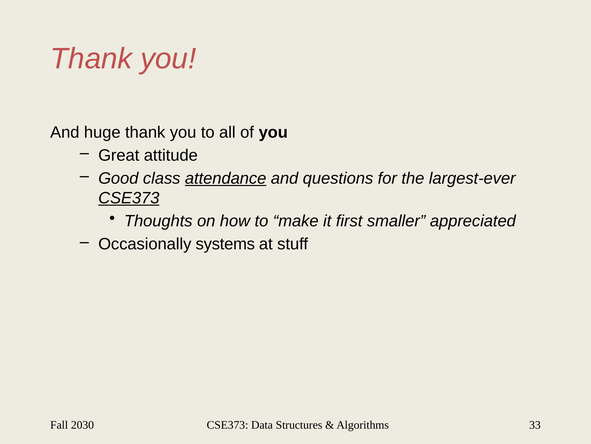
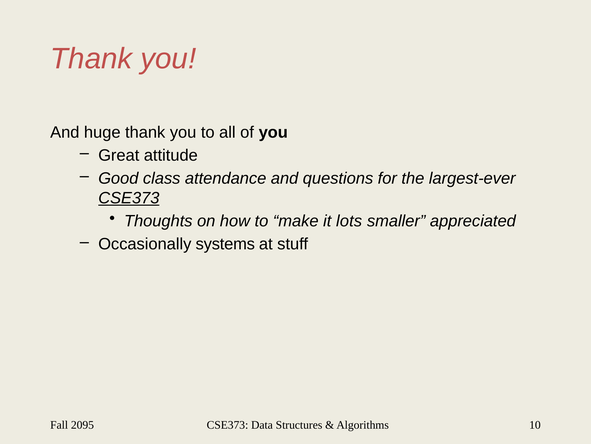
attendance underline: present -> none
first: first -> lots
2030: 2030 -> 2095
33: 33 -> 10
